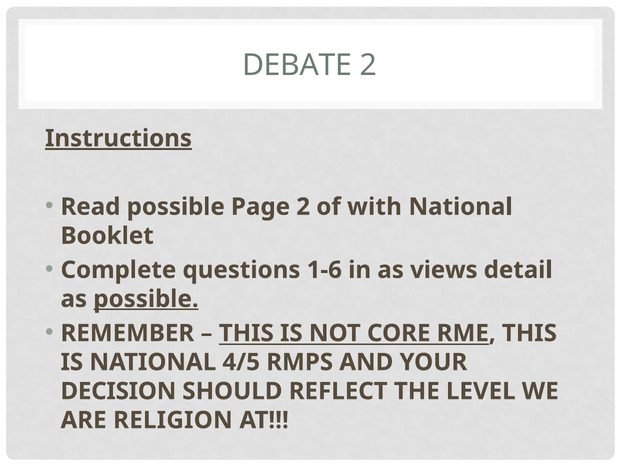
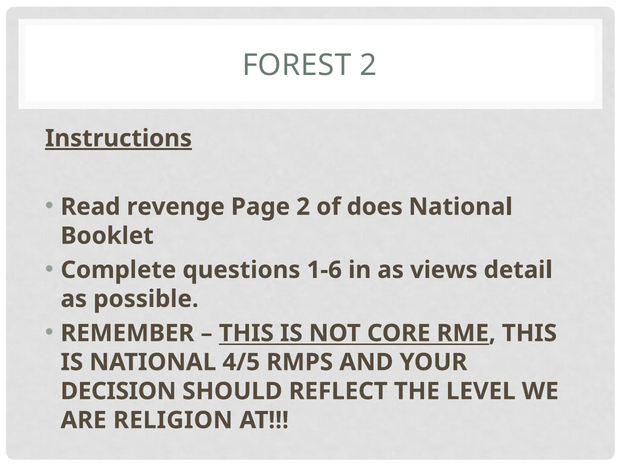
DEBATE: DEBATE -> FOREST
Read possible: possible -> revenge
with: with -> does
possible at (146, 299) underline: present -> none
